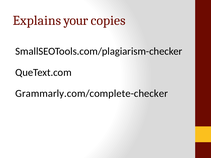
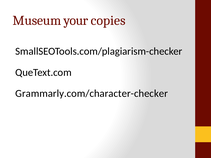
Explains: Explains -> Museum
Grammarly.com/complete-checker: Grammarly.com/complete-checker -> Grammarly.com/character-checker
